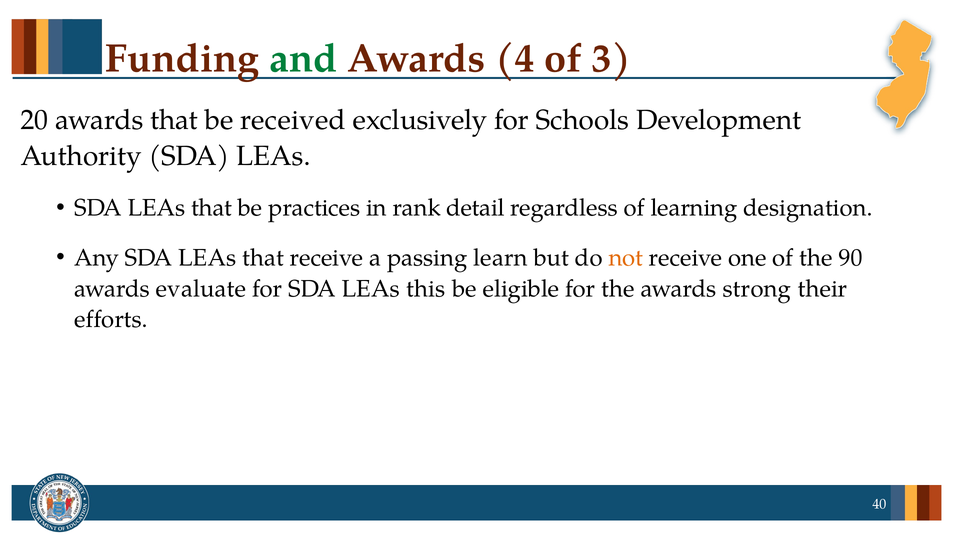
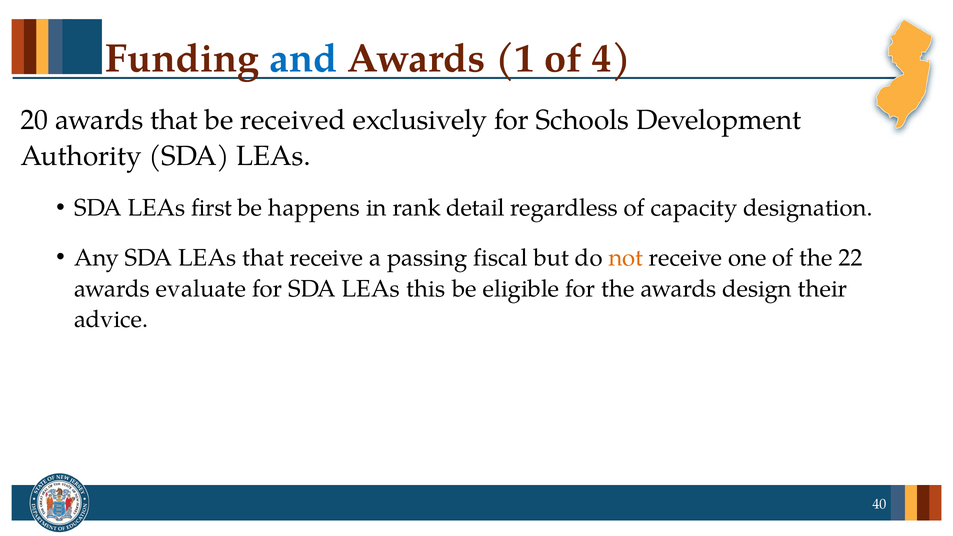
and colour: green -> blue
4: 4 -> 1
3: 3 -> 4
that at (212, 208): that -> first
practices: practices -> happens
learning: learning -> capacity
learn: learn -> fiscal
90: 90 -> 22
strong: strong -> design
efforts: efforts -> advice
